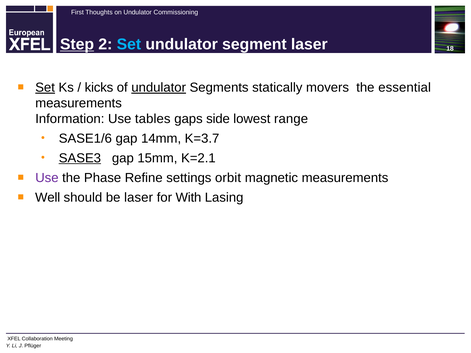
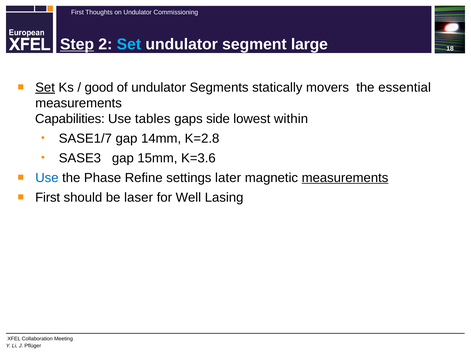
segment laser: laser -> large
kicks: kicks -> good
undulator at (159, 88) underline: present -> none
Information: Information -> Capabilities
range: range -> within
SASE1/6: SASE1/6 -> SASE1/7
K=3.7: K=3.7 -> K=2.8
SASE3 underline: present -> none
K=2.1: K=2.1 -> K=3.6
Use at (47, 178) colour: purple -> blue
orbit: orbit -> later
measurements at (345, 178) underline: none -> present
Well at (48, 198): Well -> First
With: With -> Well
